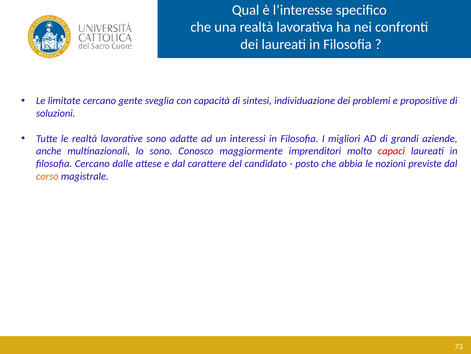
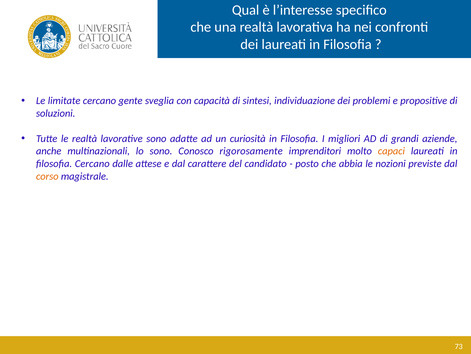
interessi: interessi -> curiosità
maggiormente: maggiormente -> rigorosamente
capaci colour: red -> orange
